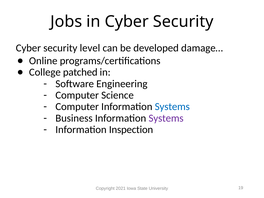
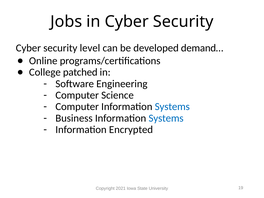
damage…: damage… -> demand…
Systems at (166, 118) colour: purple -> blue
Inspection: Inspection -> Encrypted
